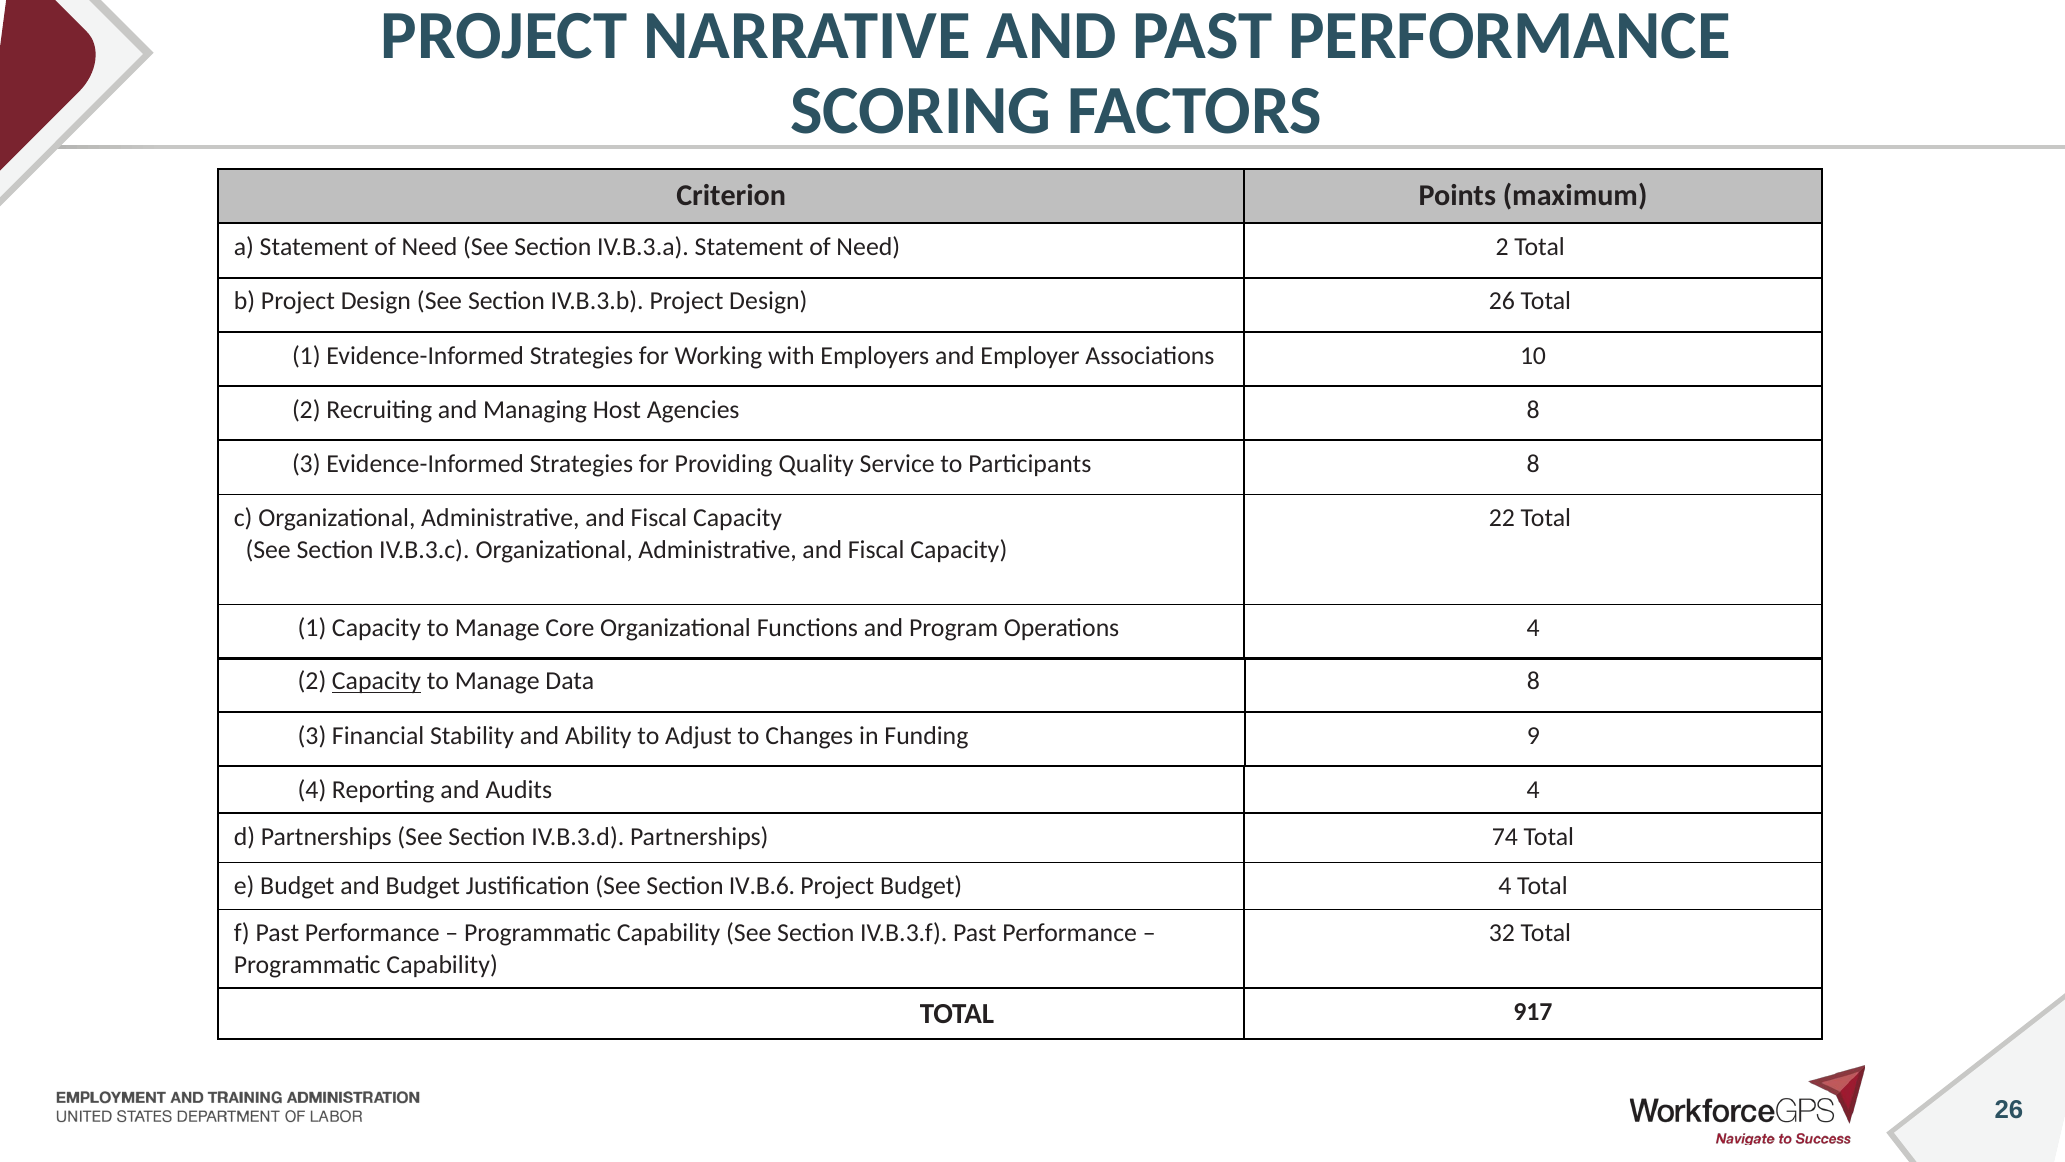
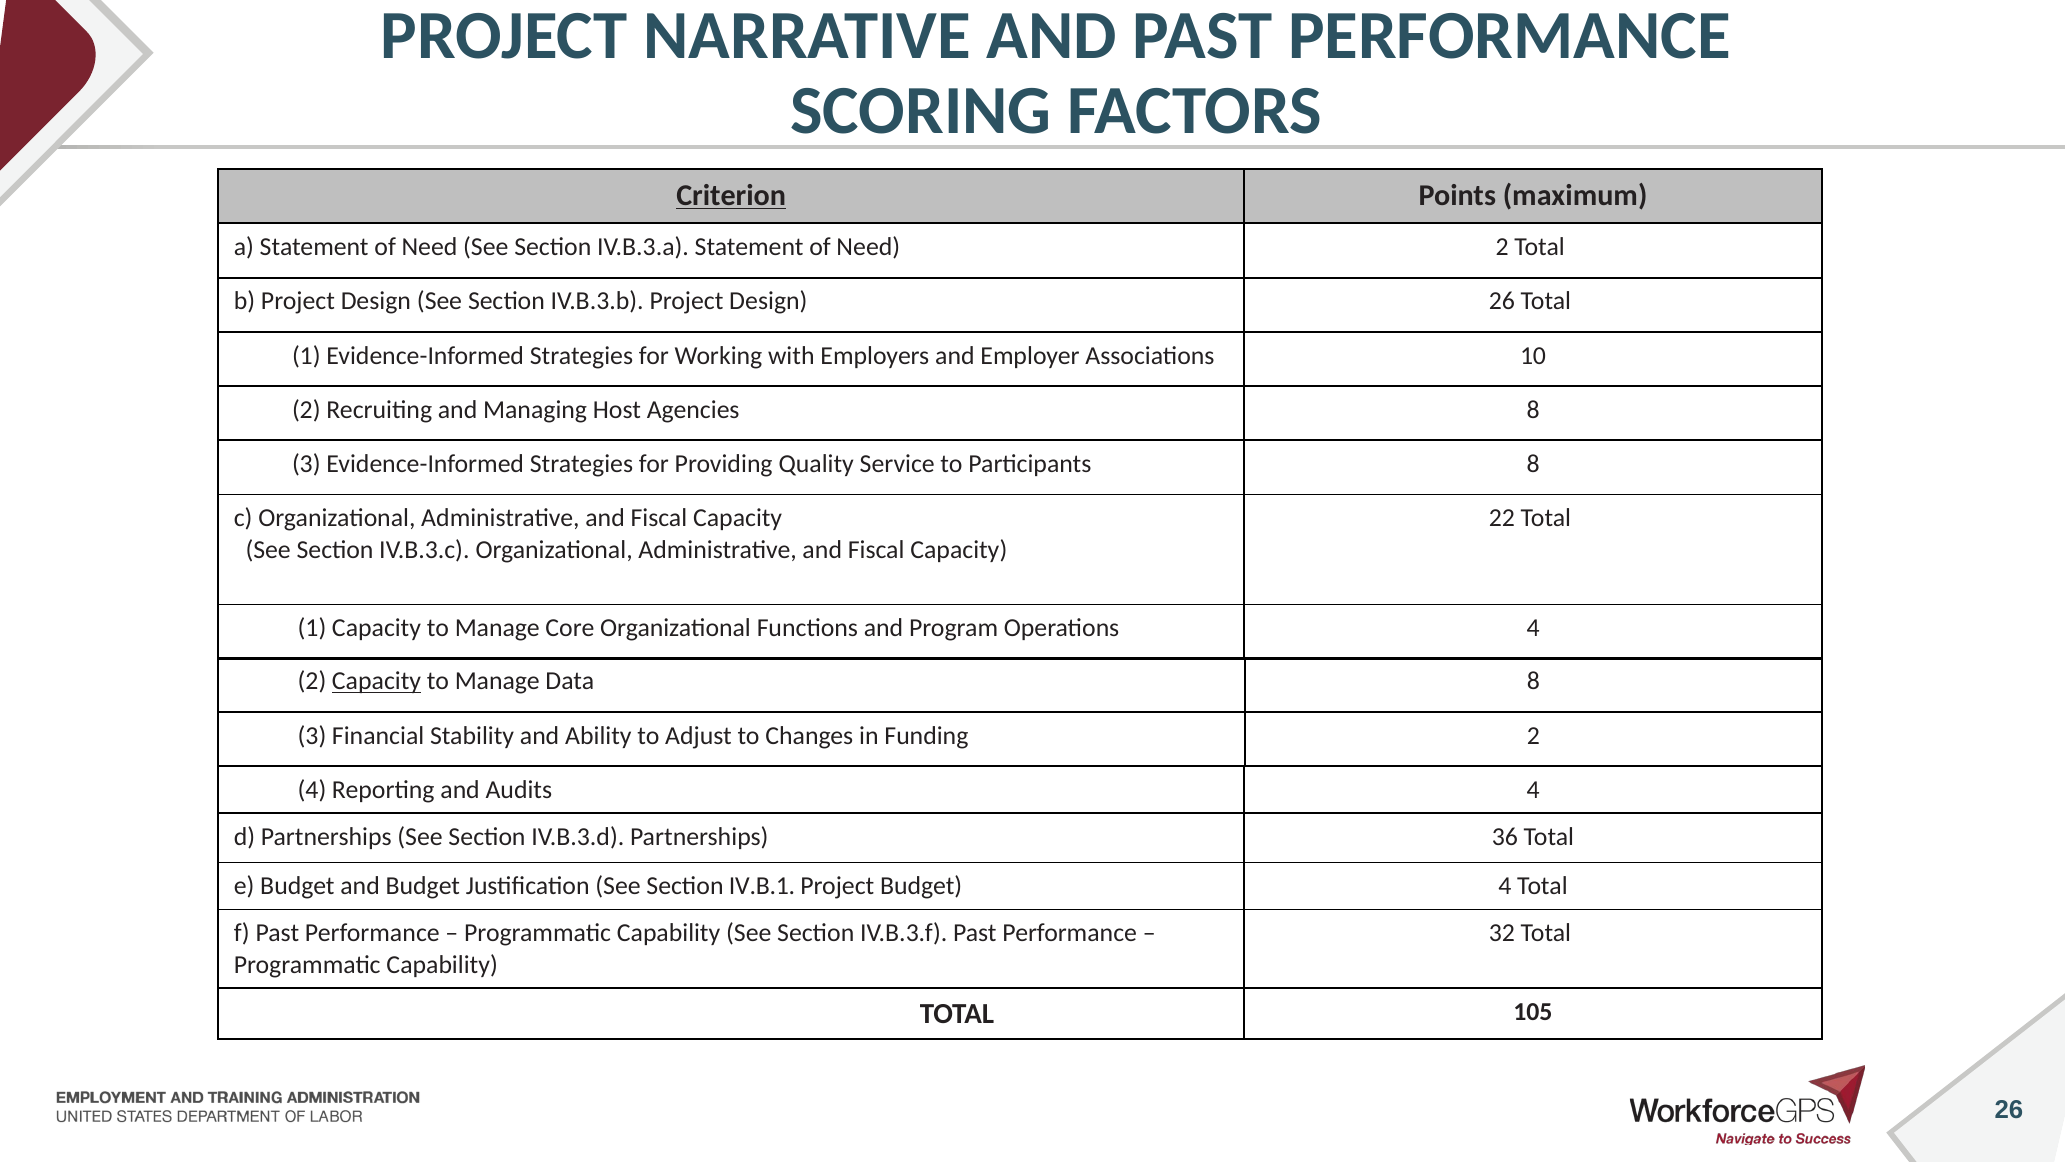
Criterion underline: none -> present
Funding 9: 9 -> 2
74: 74 -> 36
IV.B.6: IV.B.6 -> IV.B.1
917: 917 -> 105
